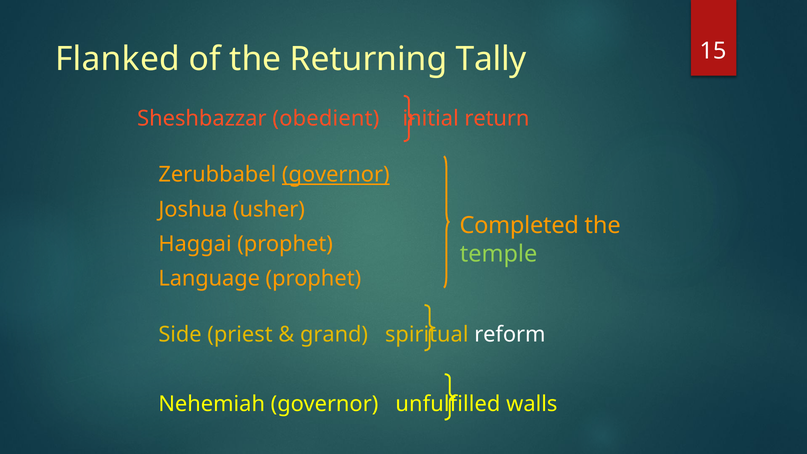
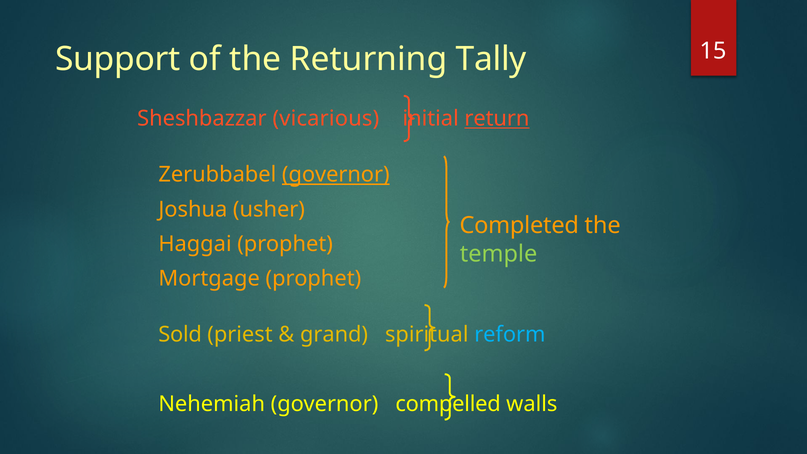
Flanked: Flanked -> Support
obedient: obedient -> vicarious
return underline: none -> present
Language: Language -> Mortgage
Side: Side -> Sold
reform colour: white -> light blue
unfulfilled: unfulfilled -> compelled
